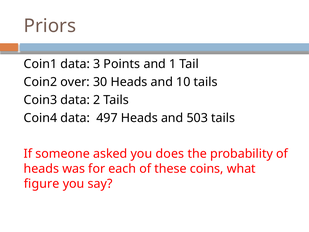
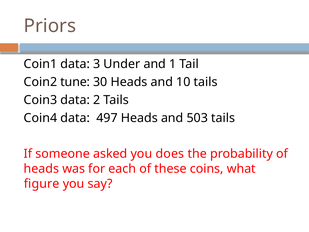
Points: Points -> Under
over: over -> tune
